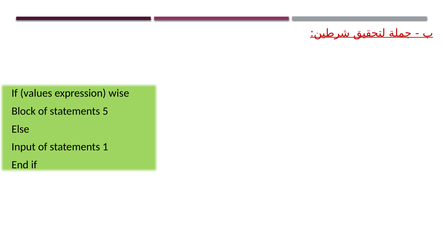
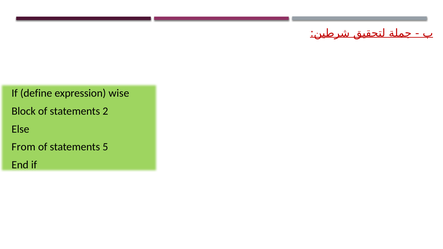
values: values -> define
5: 5 -> 2
Input: Input -> From
1: 1 -> 5
